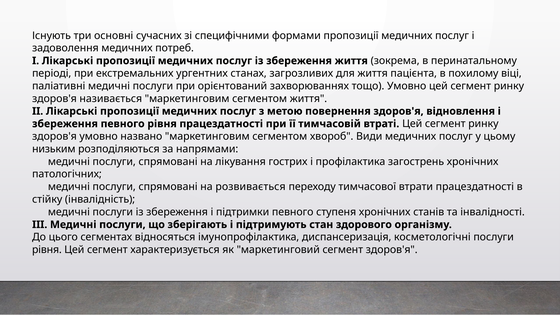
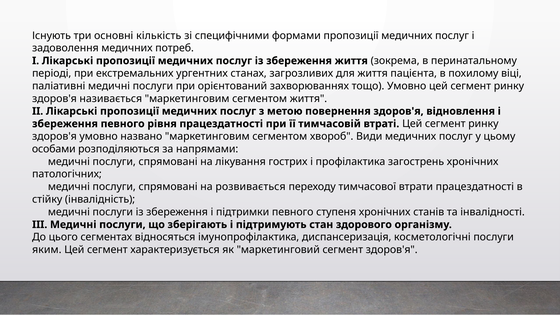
сучасних: сучасних -> кількість
низьким: низьким -> особами
рівня at (47, 250): рівня -> яким
